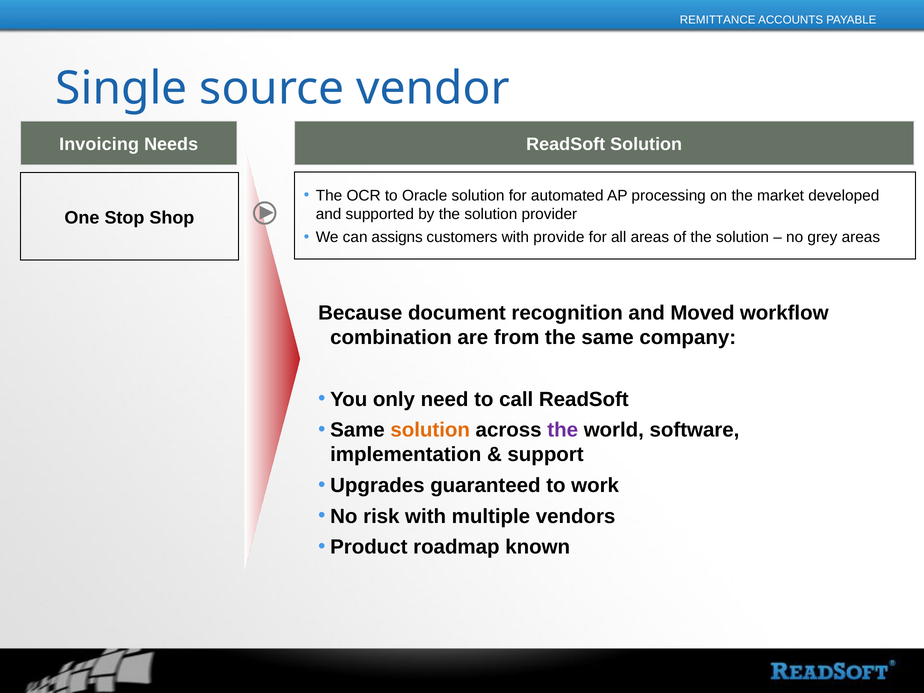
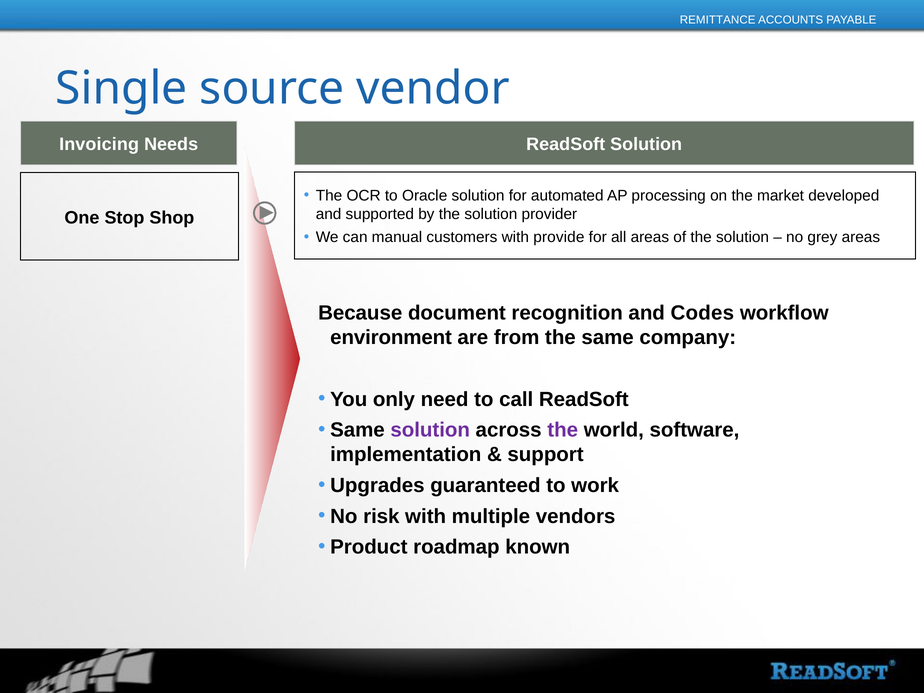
assigns: assigns -> manual
Moved: Moved -> Codes
combination: combination -> environment
solution at (430, 430) colour: orange -> purple
